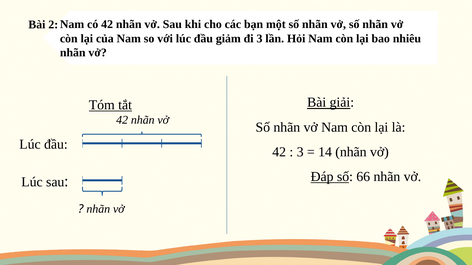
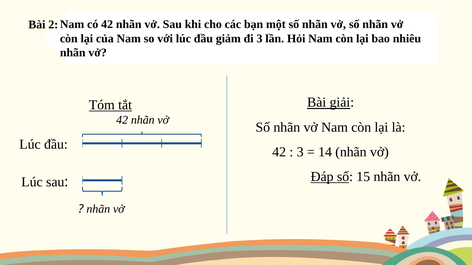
66: 66 -> 15
